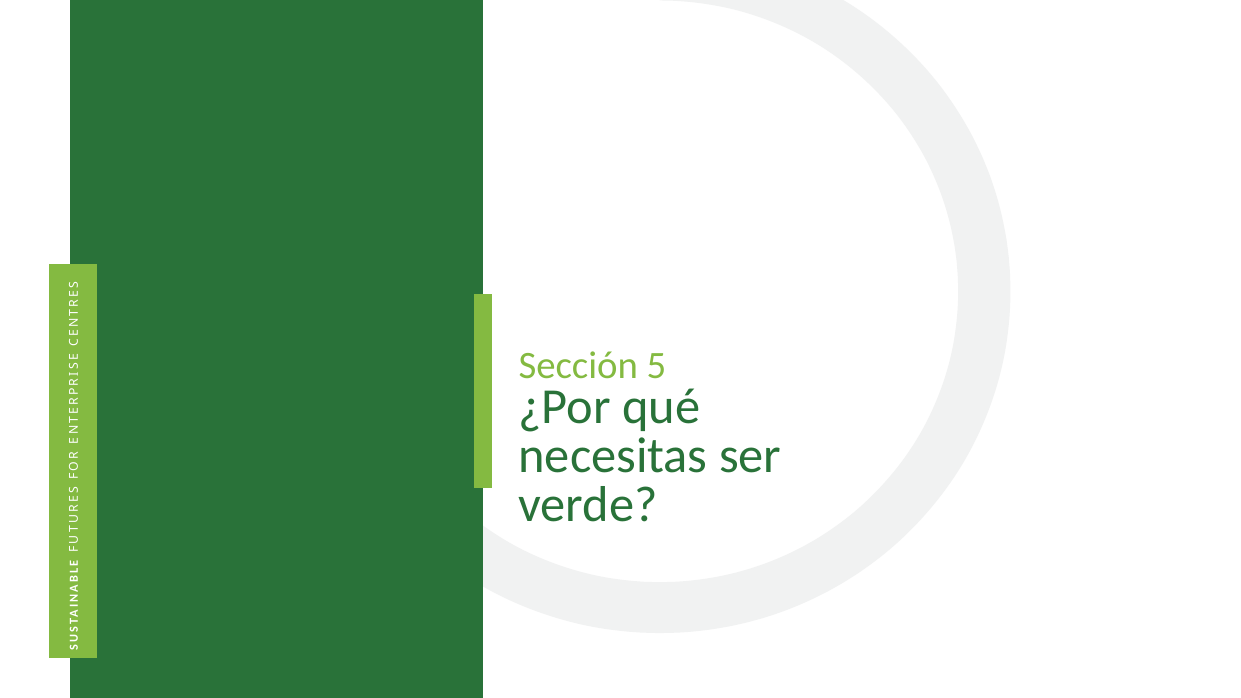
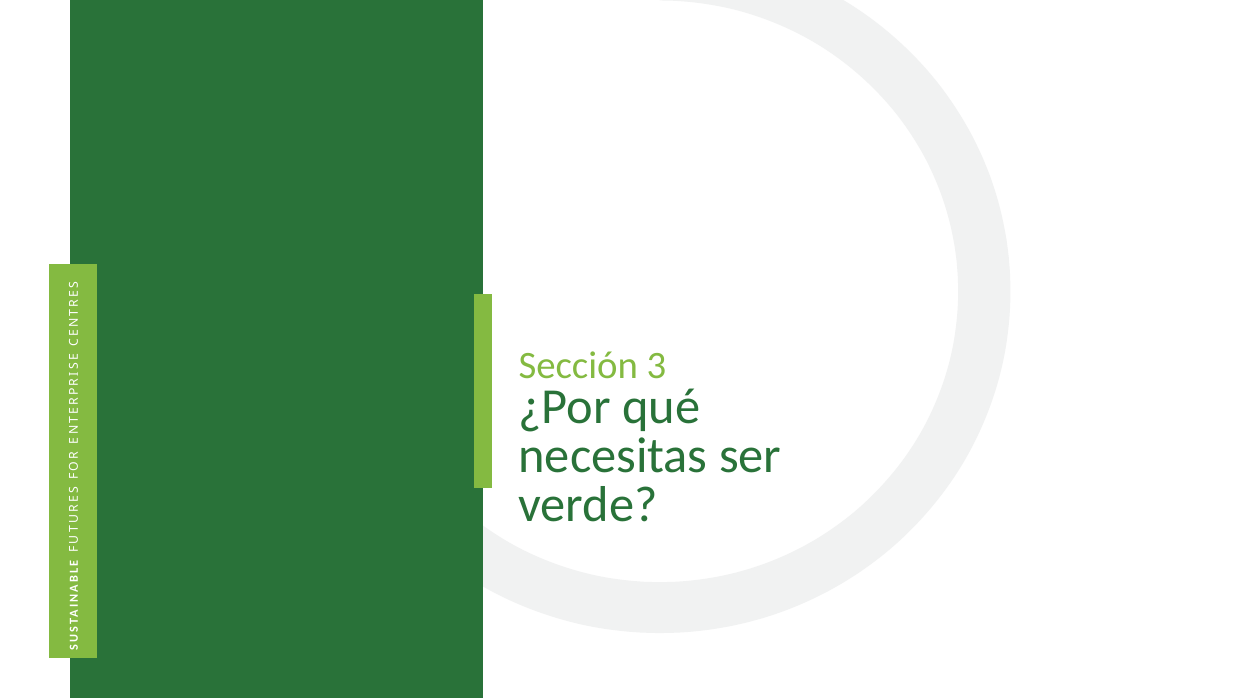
5: 5 -> 3
